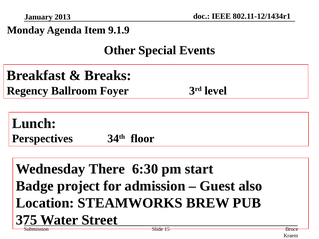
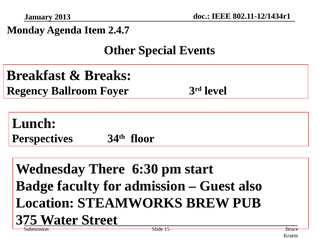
9.1.9: 9.1.9 -> 2.4.7
project: project -> faculty
